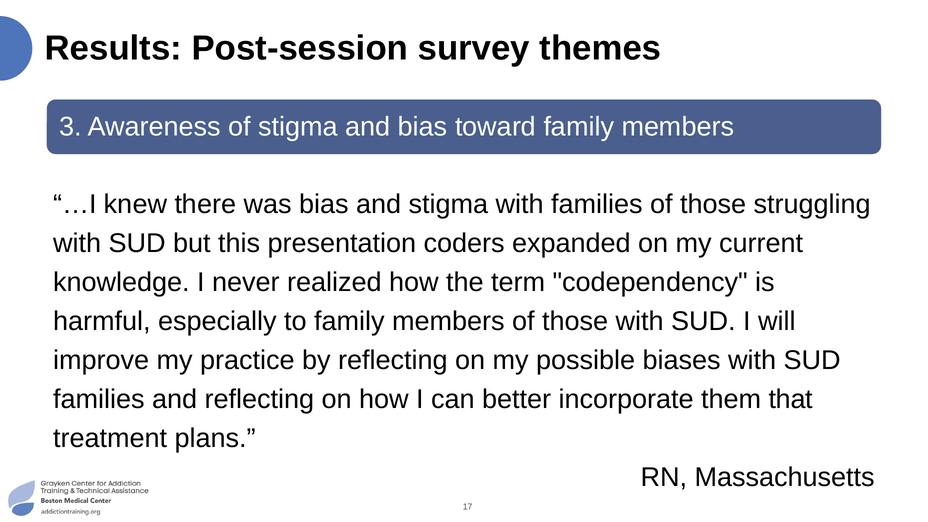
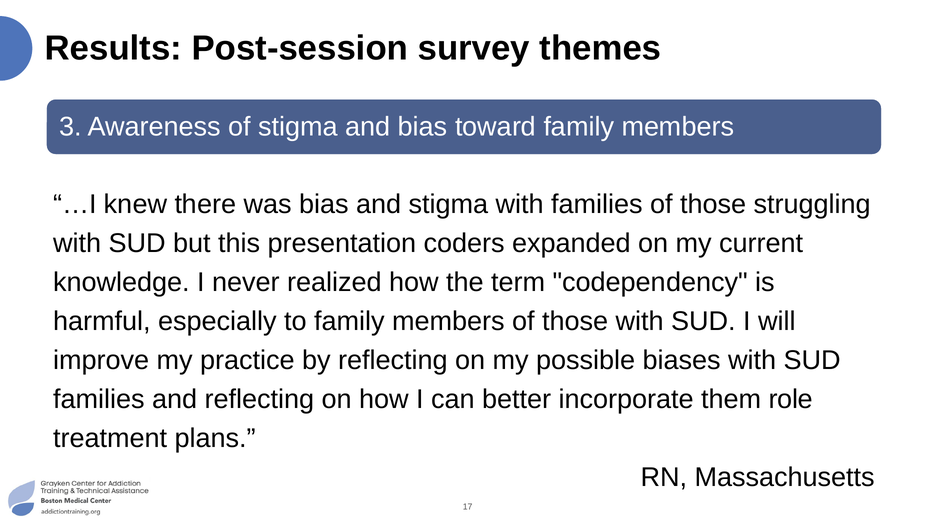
that: that -> role
